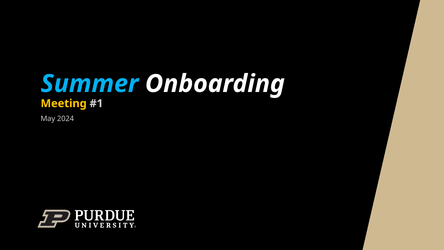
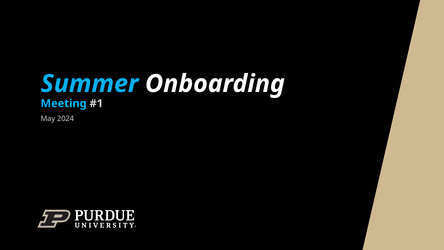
Meeting colour: yellow -> light blue
